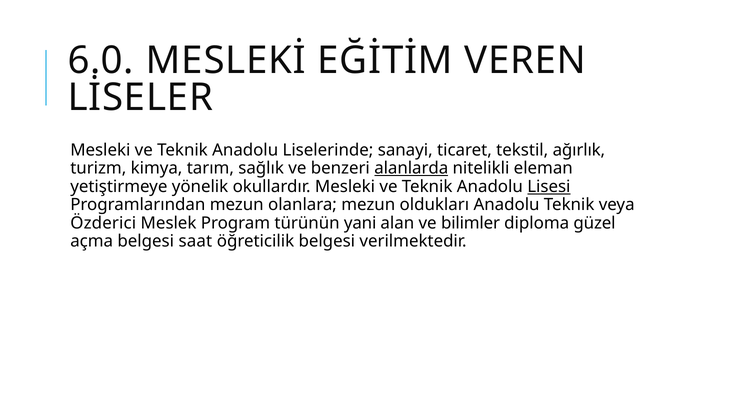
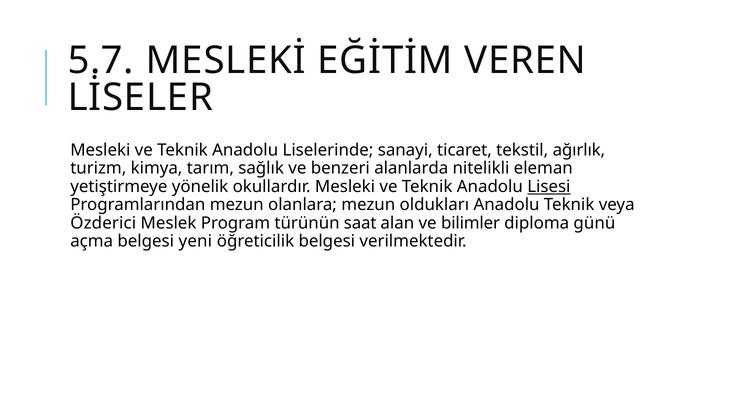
6.0: 6.0 -> 5.7
alanlarda underline: present -> none
yani: yani -> saat
güzel: güzel -> günü
saat: saat -> yeni
